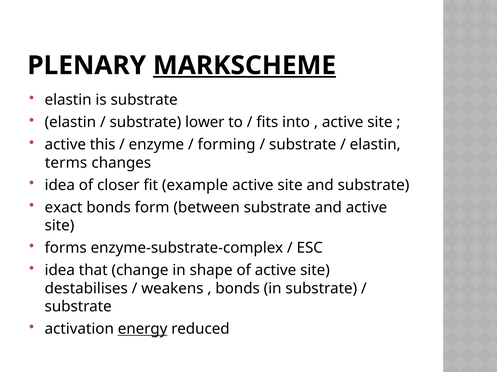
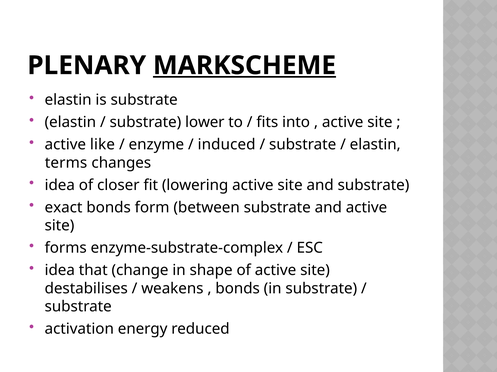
this: this -> like
forming: forming -> induced
example: example -> lowering
energy underline: present -> none
